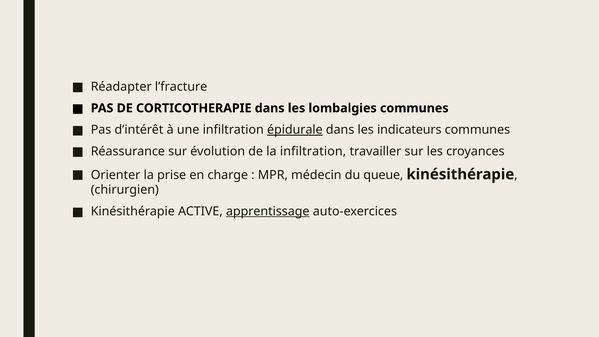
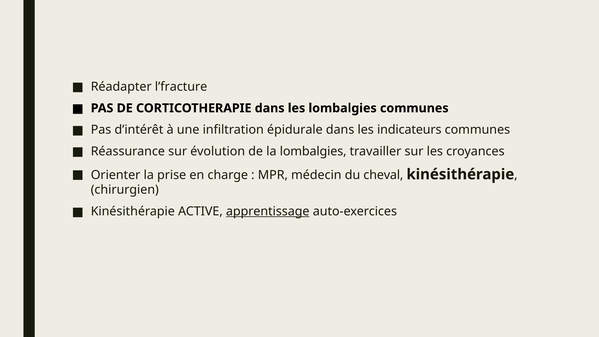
épidurale underline: present -> none
la infiltration: infiltration -> lombalgies
queue: queue -> cheval
